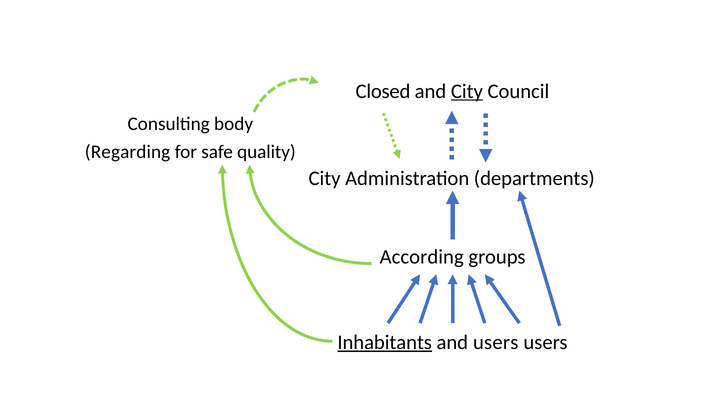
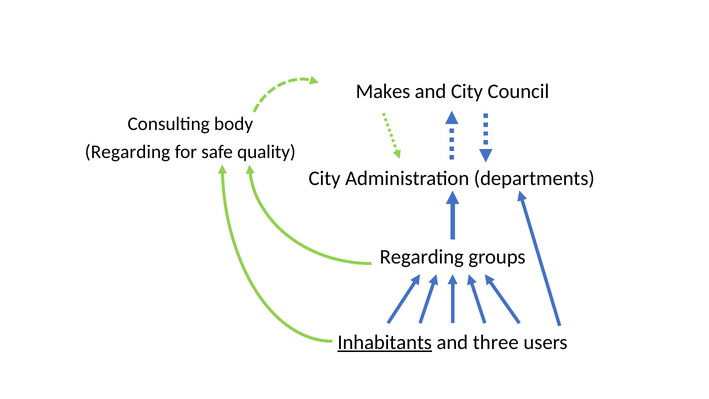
Closed: Closed -> Makes
City at (467, 91) underline: present -> none
According at (422, 257): According -> Regarding
and users: users -> three
